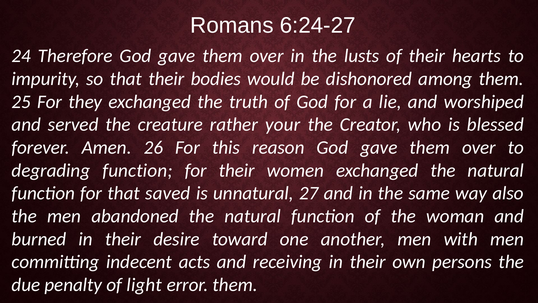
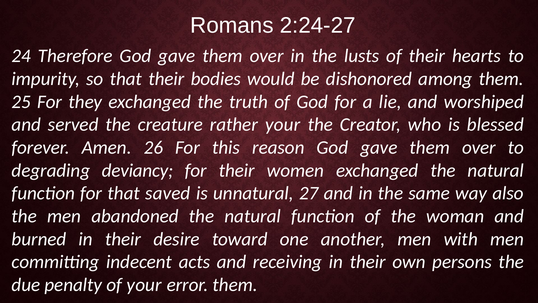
6:24-27: 6:24-27 -> 2:24-27
degrading function: function -> deviancy
of light: light -> your
